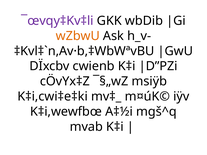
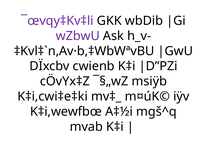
wZbwU colour: orange -> purple
